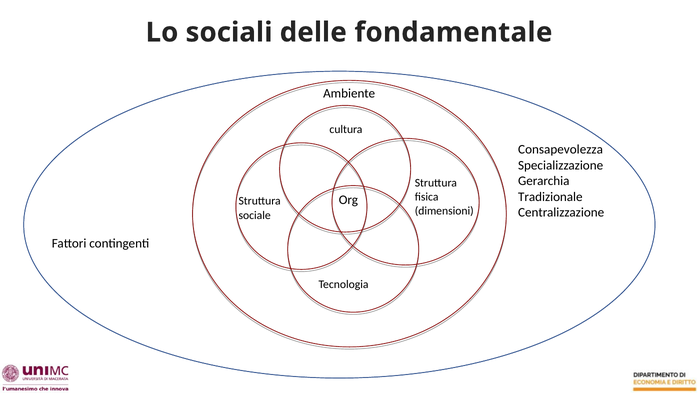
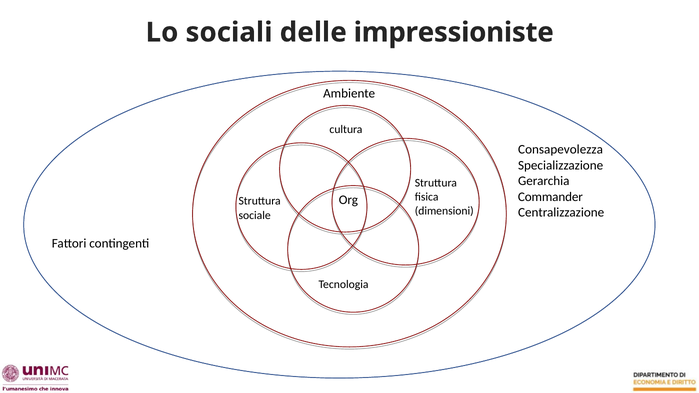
fondamentale: fondamentale -> impressioniste
Tradizionale: Tradizionale -> Commander
